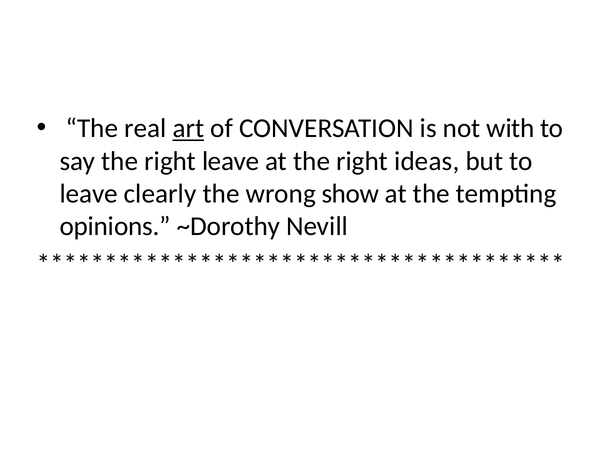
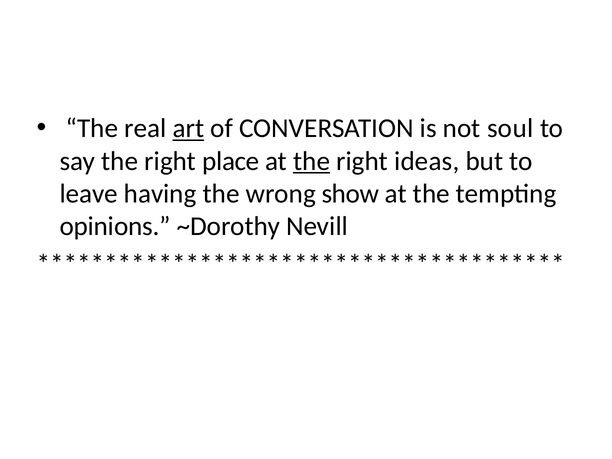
with: with -> soul
right leave: leave -> place
the at (312, 161) underline: none -> present
clearly: clearly -> having
